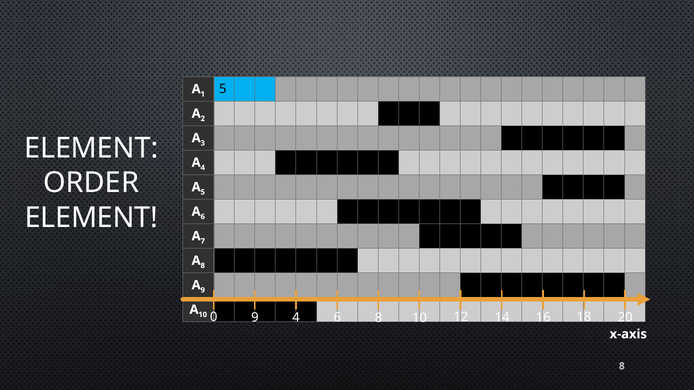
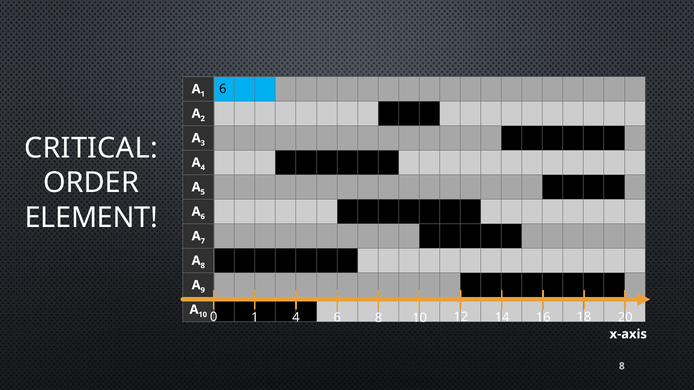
1 5: 5 -> 6
ELEMENT at (91, 148): ELEMENT -> CRITICAL
0 9: 9 -> 1
